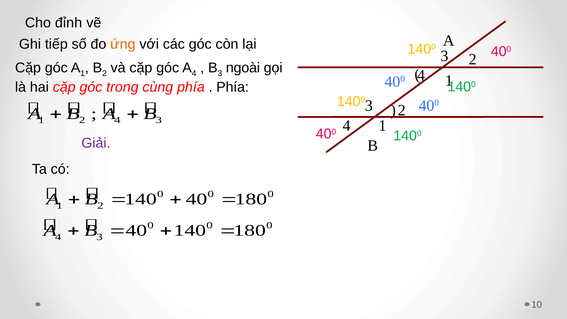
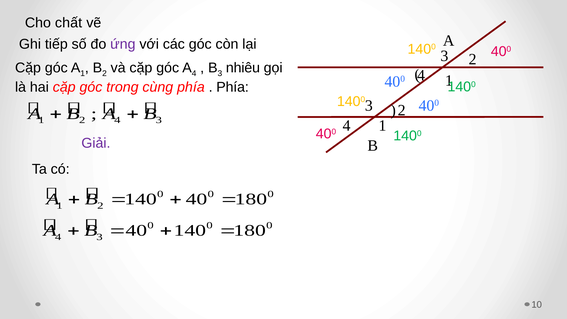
đỉnh: đỉnh -> chất
ứng colour: orange -> purple
ngoài: ngoài -> nhiêu
